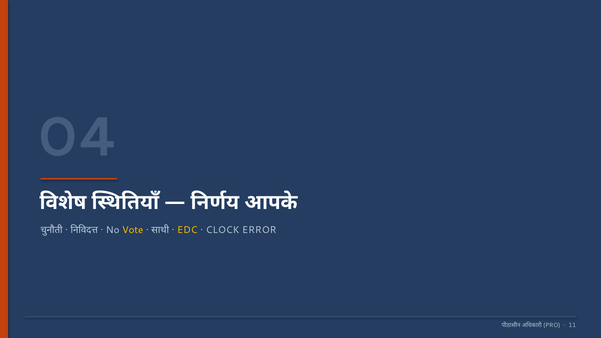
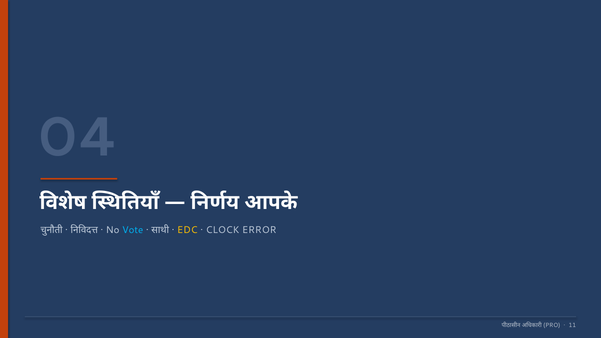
Vote colour: yellow -> light blue
